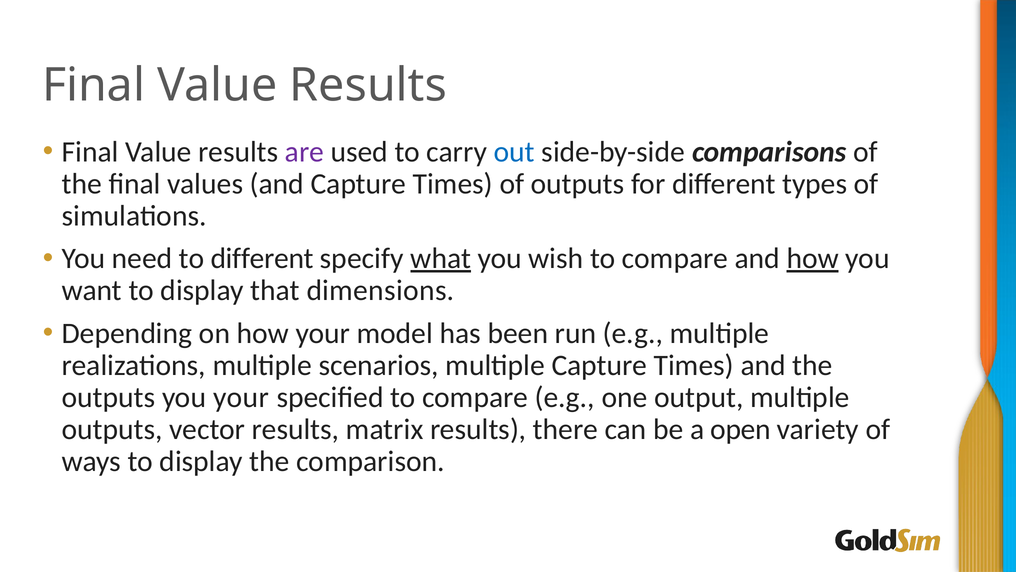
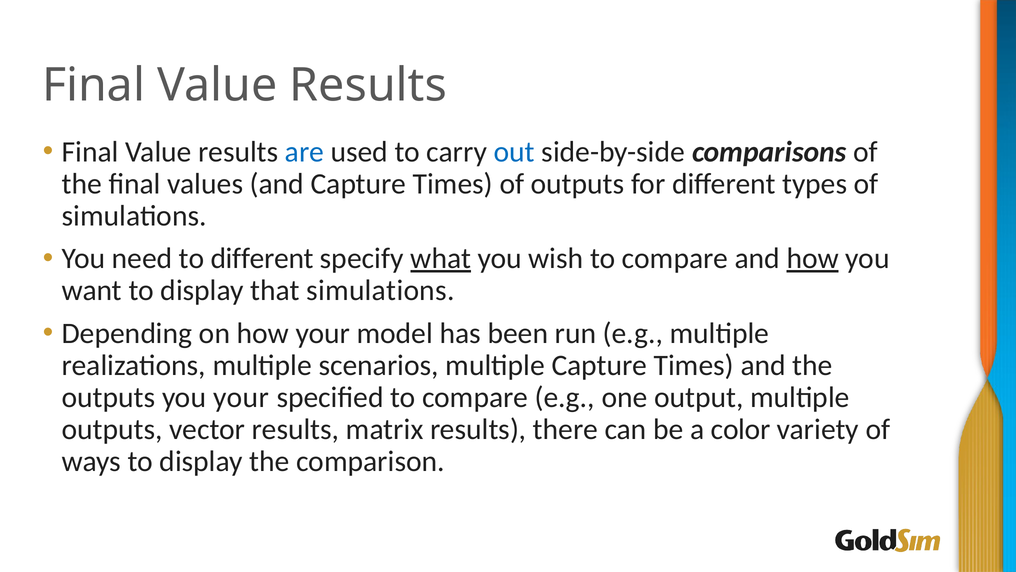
are colour: purple -> blue
that dimensions: dimensions -> simulations
open: open -> color
